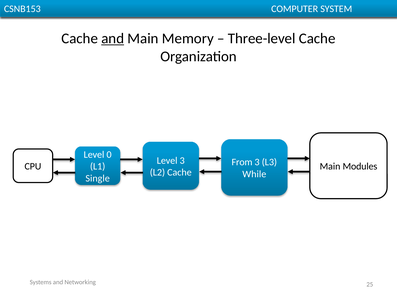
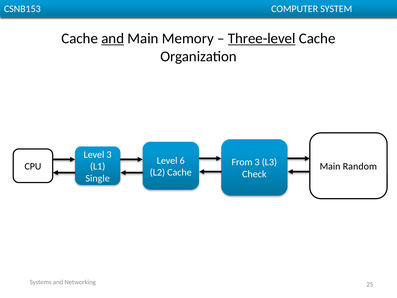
Three-level underline: none -> present
Level 0: 0 -> 3
Level 3: 3 -> 6
Modules: Modules -> Random
While: While -> Check
